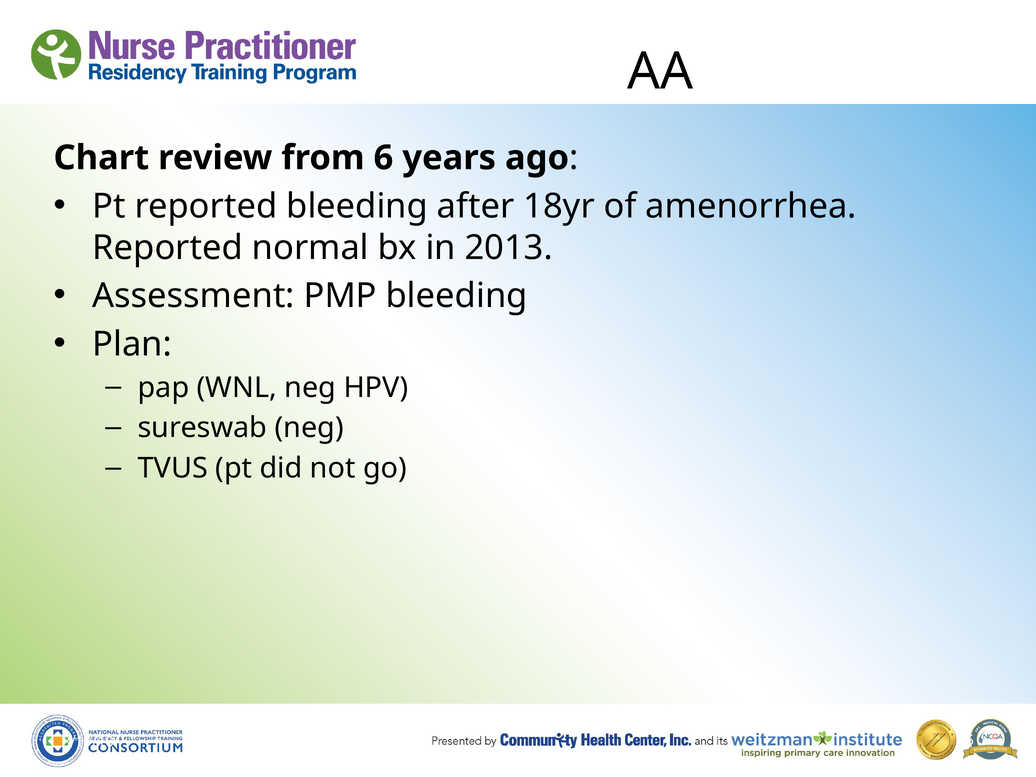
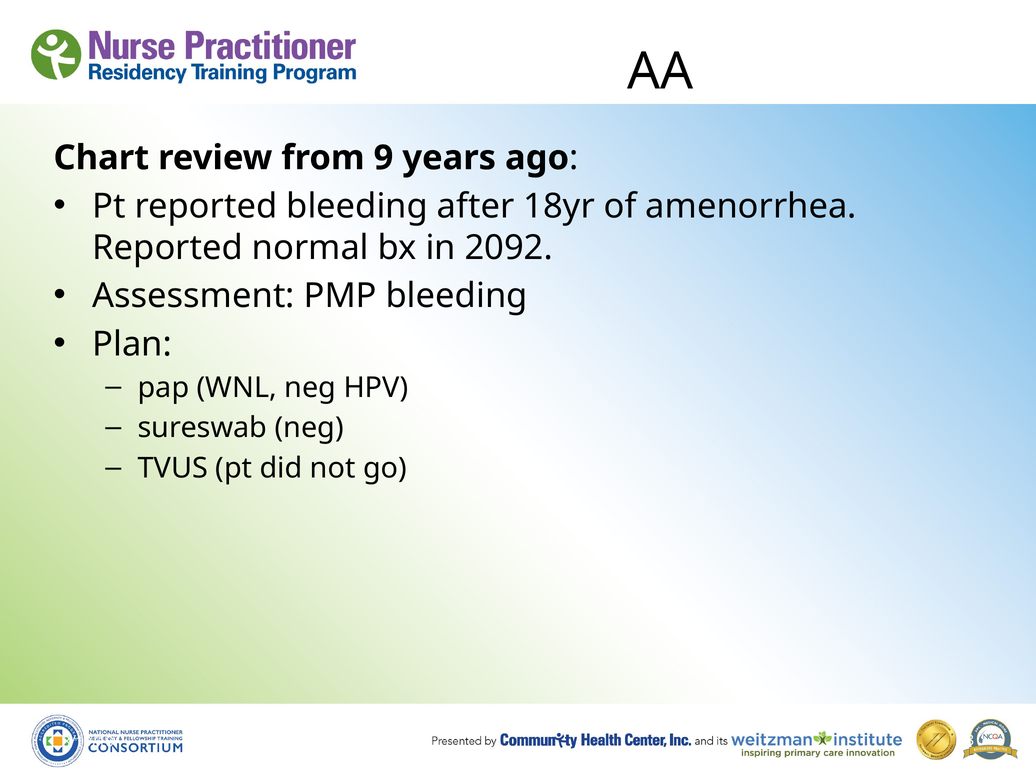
6: 6 -> 9
2013: 2013 -> 2092
95: 95 -> 68
